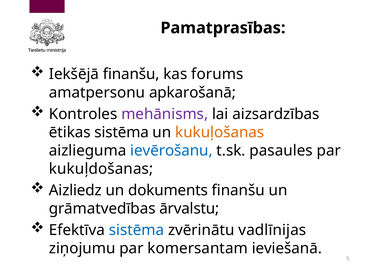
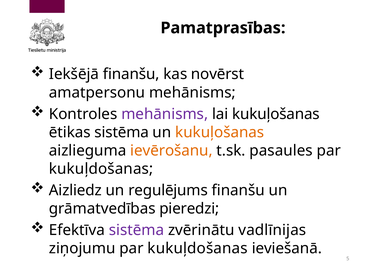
forums: forums -> novērst
amatpersonu apkarošanā: apkarošanā -> mehānisms
lai aizsardzības: aizsardzības -> kukuļošanas
ievērošanu colour: blue -> orange
dokuments: dokuments -> regulējums
ārvalstu: ārvalstu -> pieredzi
sistēma at (136, 230) colour: blue -> purple
ziņojumu par komersantam: komersantam -> kukuļdošanas
